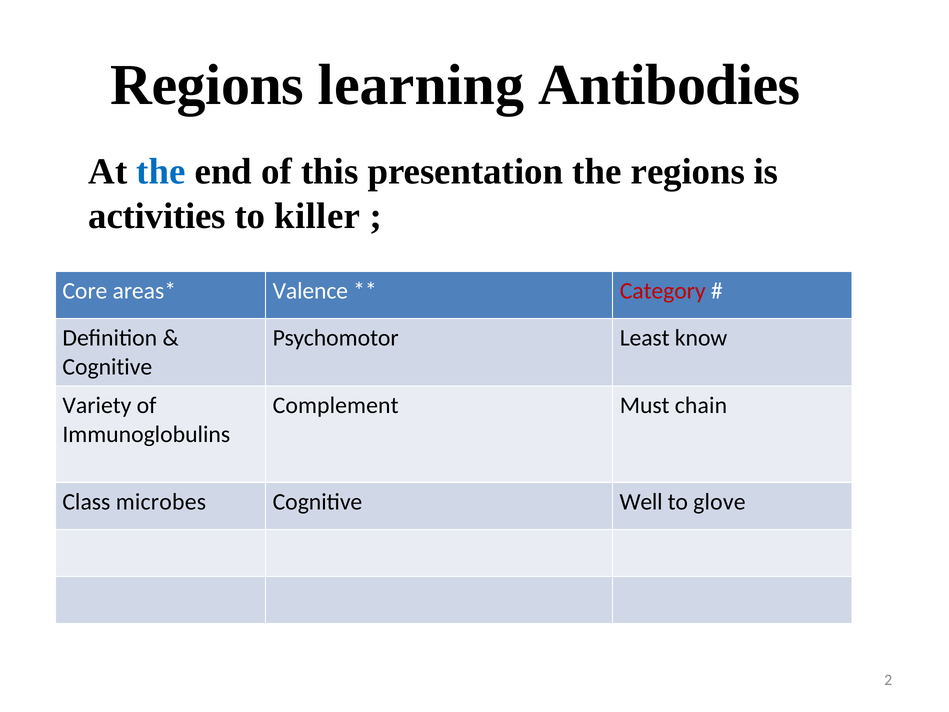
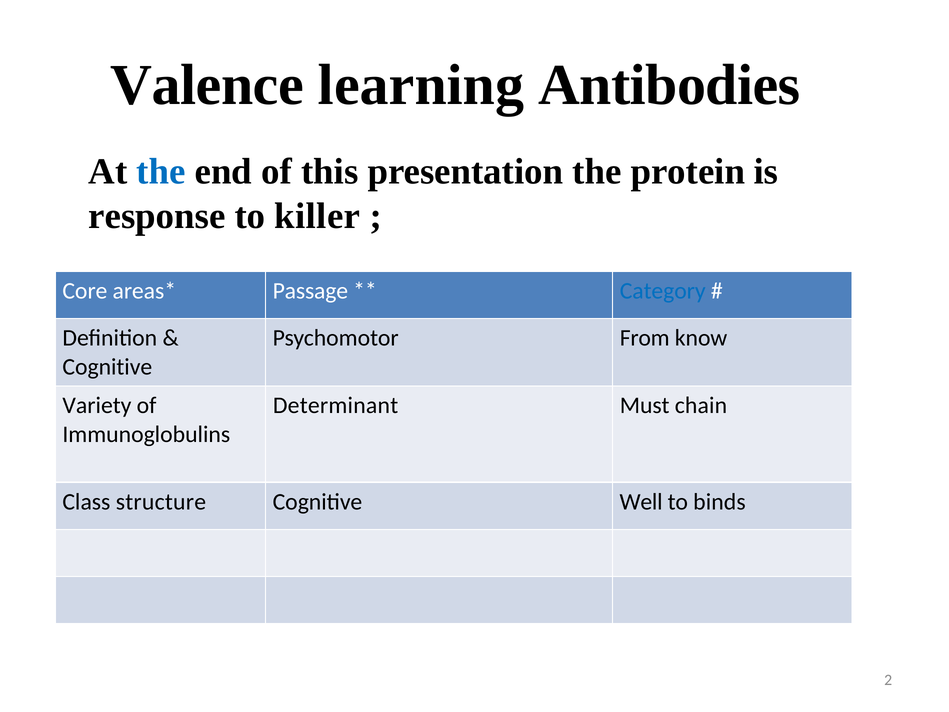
Regions at (207, 85): Regions -> Valence
the regions: regions -> protein
activities: activities -> response
Valence: Valence -> Passage
Category colour: red -> blue
Least: Least -> From
Complement: Complement -> Determinant
microbes: microbes -> structure
glove: glove -> binds
